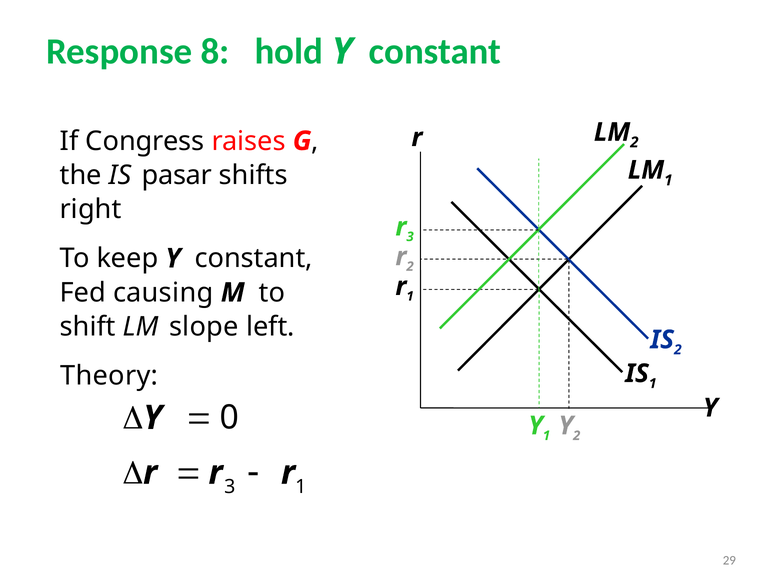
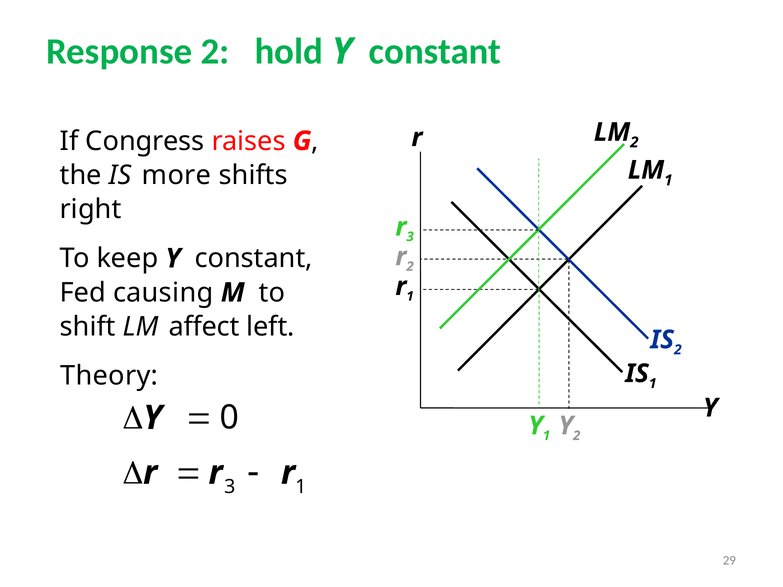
Response 8: 8 -> 2
pasar: pasar -> more
slope: slope -> affect
